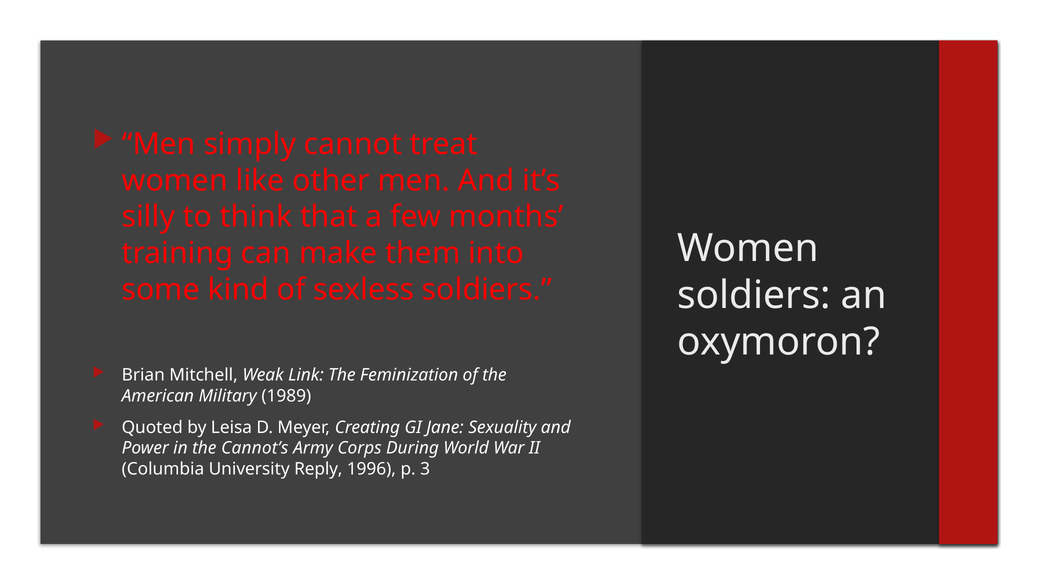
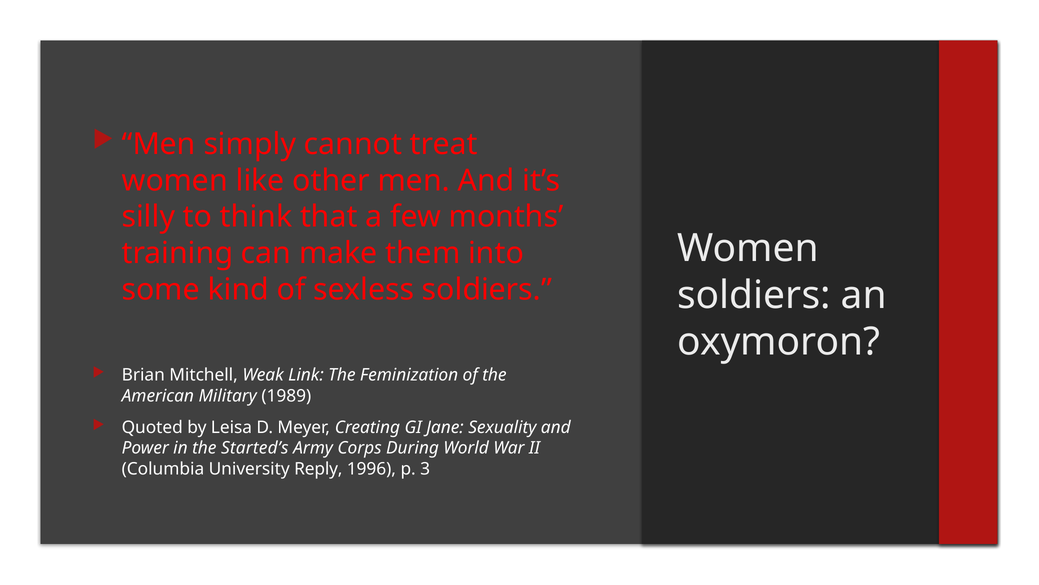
Cannot’s: Cannot’s -> Started’s
